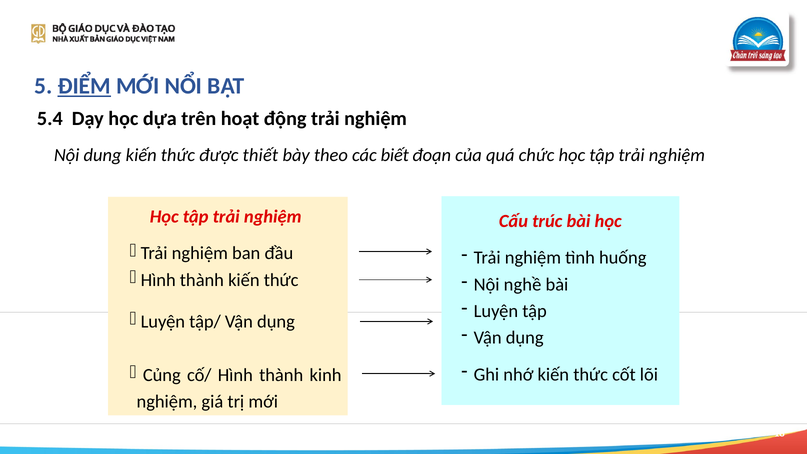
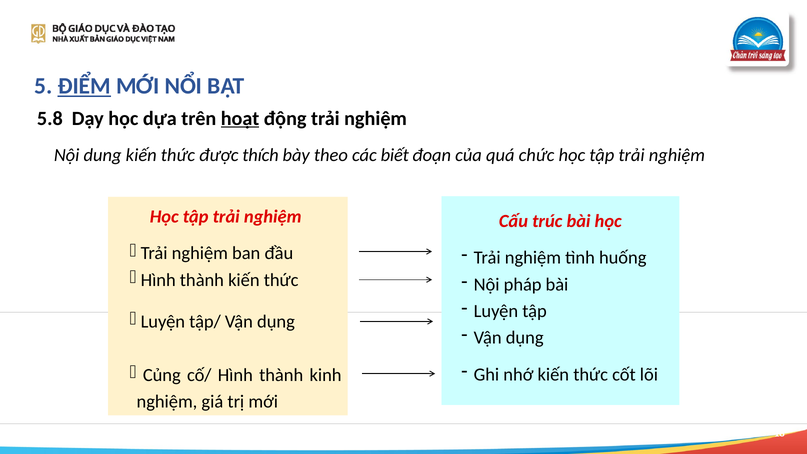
5.4: 5.4 -> 5.8
hoạt underline: none -> present
thiết: thiết -> thích
nghề: nghề -> pháp
